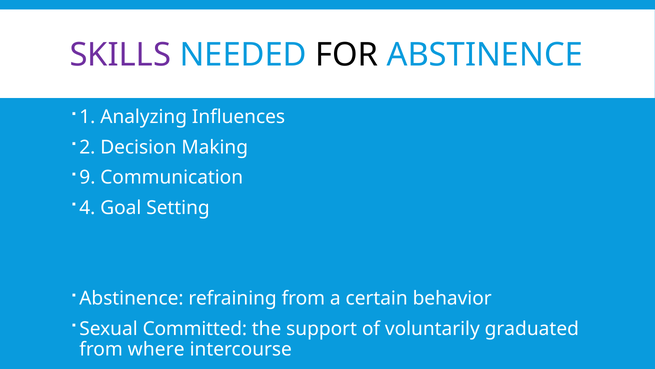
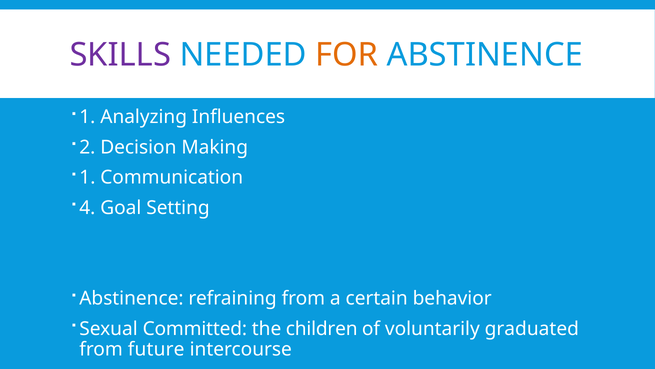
FOR colour: black -> orange
9 at (87, 177): 9 -> 1
support: support -> children
where: where -> future
